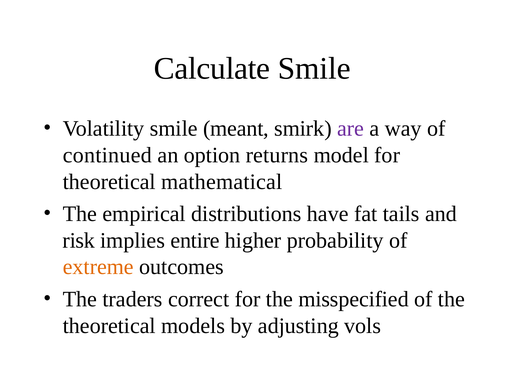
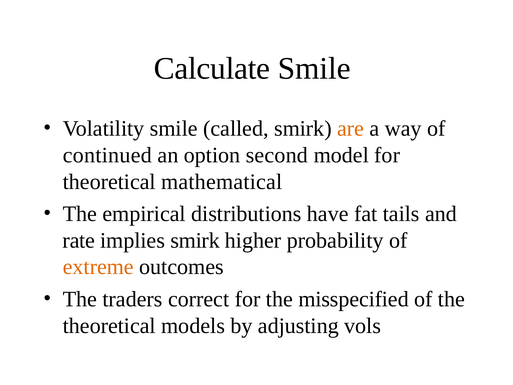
meant: meant -> called
are colour: purple -> orange
returns: returns -> second
risk: risk -> rate
implies entire: entire -> smirk
